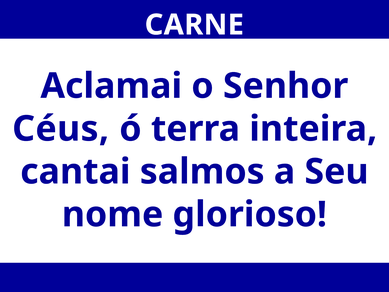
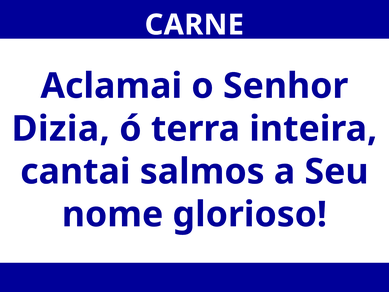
Céus: Céus -> Dizia
